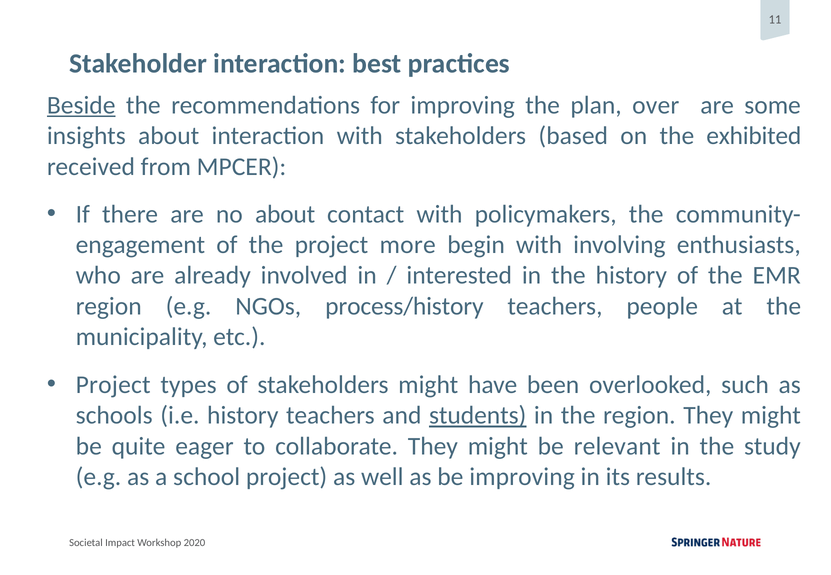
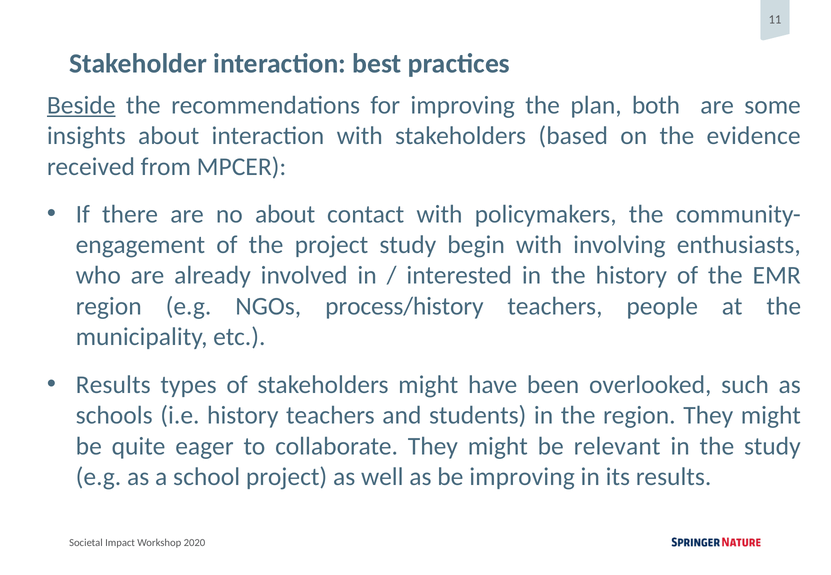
over: over -> both
exhibited: exhibited -> evidence
project more: more -> study
Project at (113, 385): Project -> Results
students underline: present -> none
